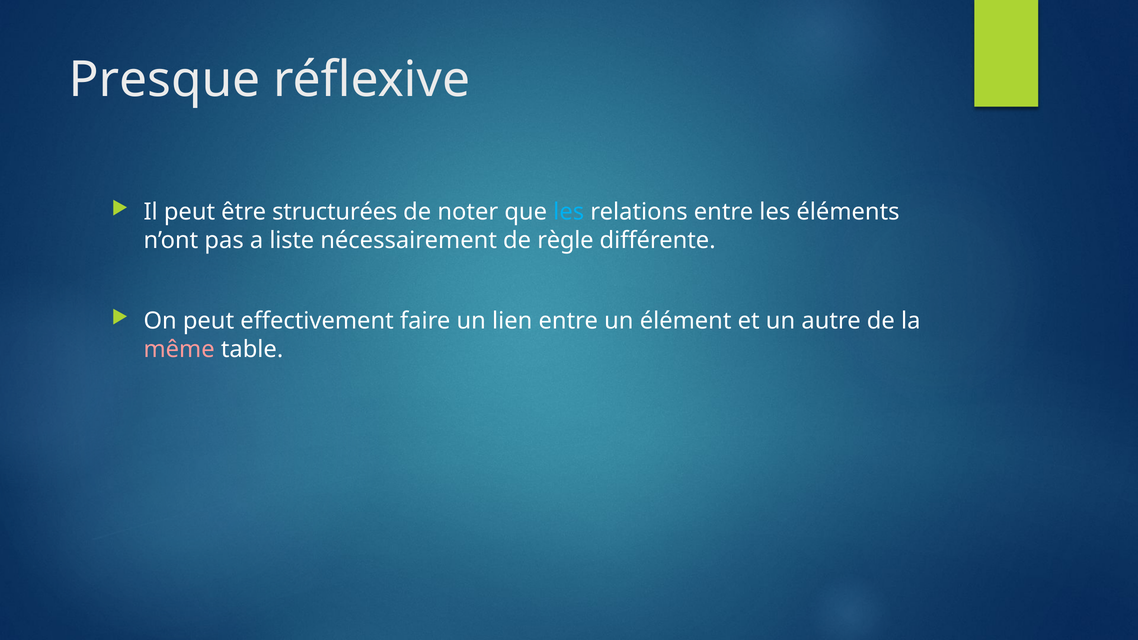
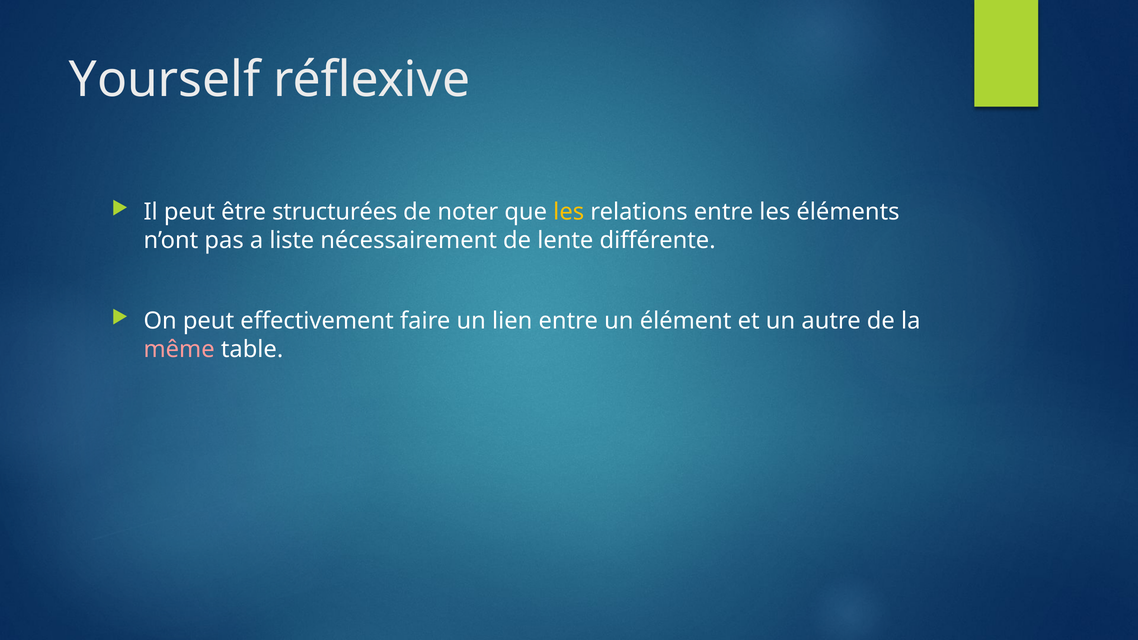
Presque: Presque -> Yourself
les at (569, 212) colour: light blue -> yellow
règle: règle -> lente
